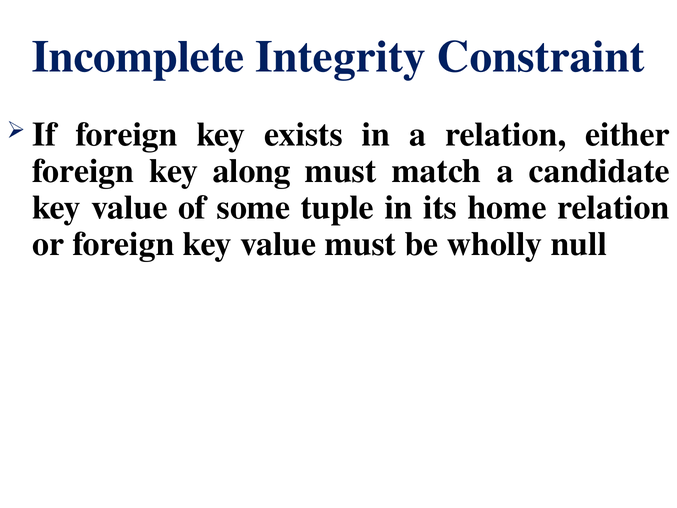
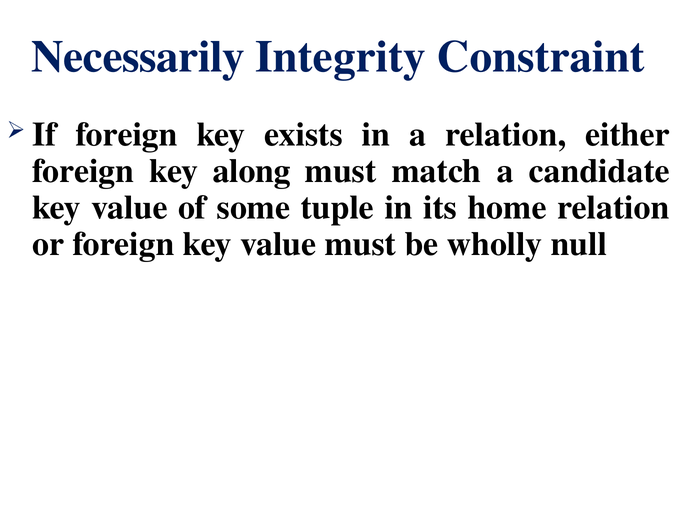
Incomplete: Incomplete -> Necessarily
